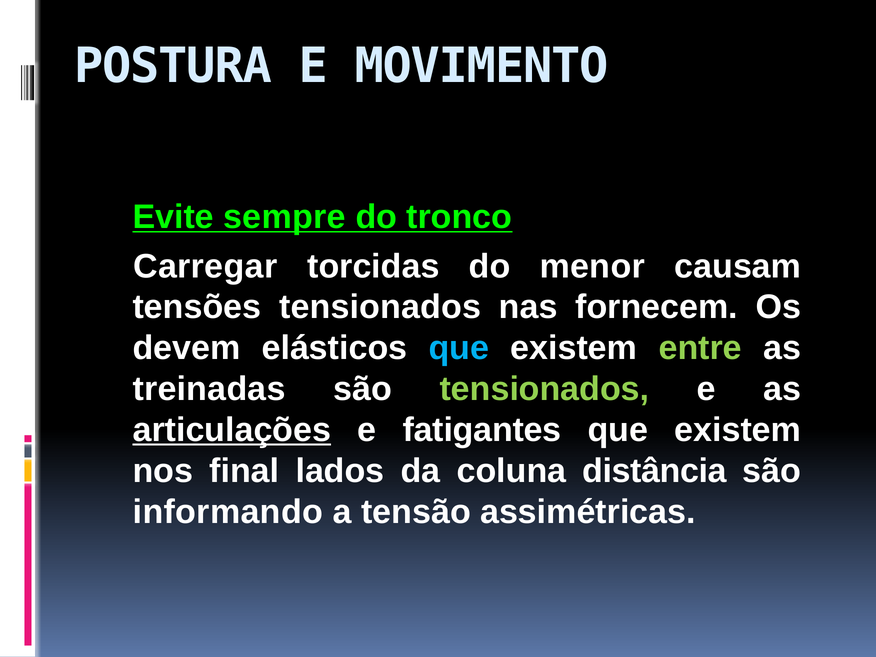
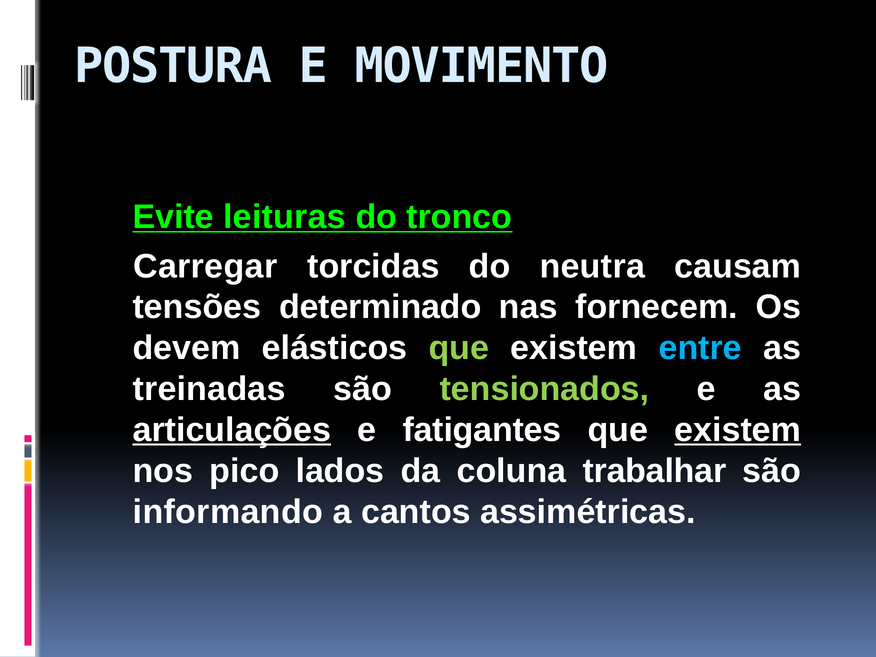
sempre: sempre -> leituras
menor: menor -> neutra
tensões tensionados: tensionados -> determinado
que at (459, 348) colour: light blue -> light green
entre colour: light green -> light blue
existem at (738, 430) underline: none -> present
final: final -> pico
distância: distância -> trabalhar
tensão: tensão -> cantos
